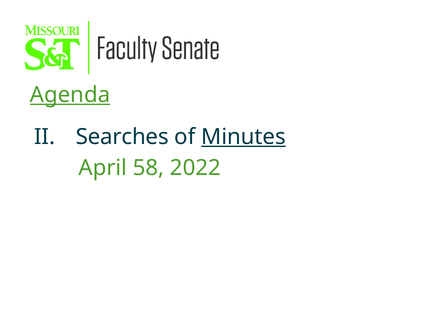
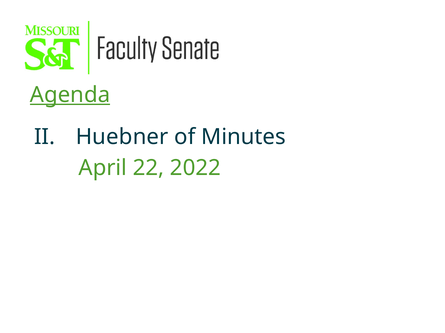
Searches: Searches -> Huebner
Minutes underline: present -> none
58: 58 -> 22
